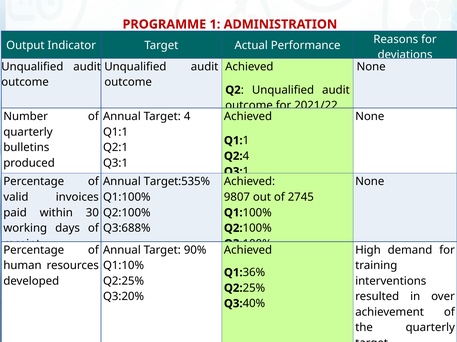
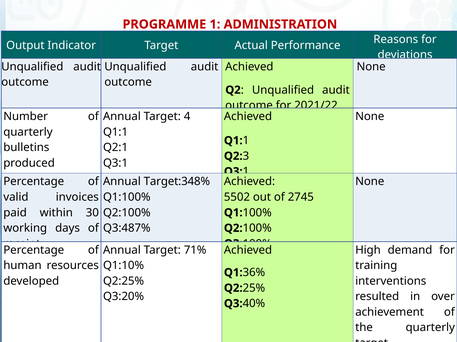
Q2 4: 4 -> 3
Target:535%: Target:535% -> Target:348%
9807: 9807 -> 5502
Q3:688%: Q3:688% -> Q3:487%
90%: 90% -> 71%
